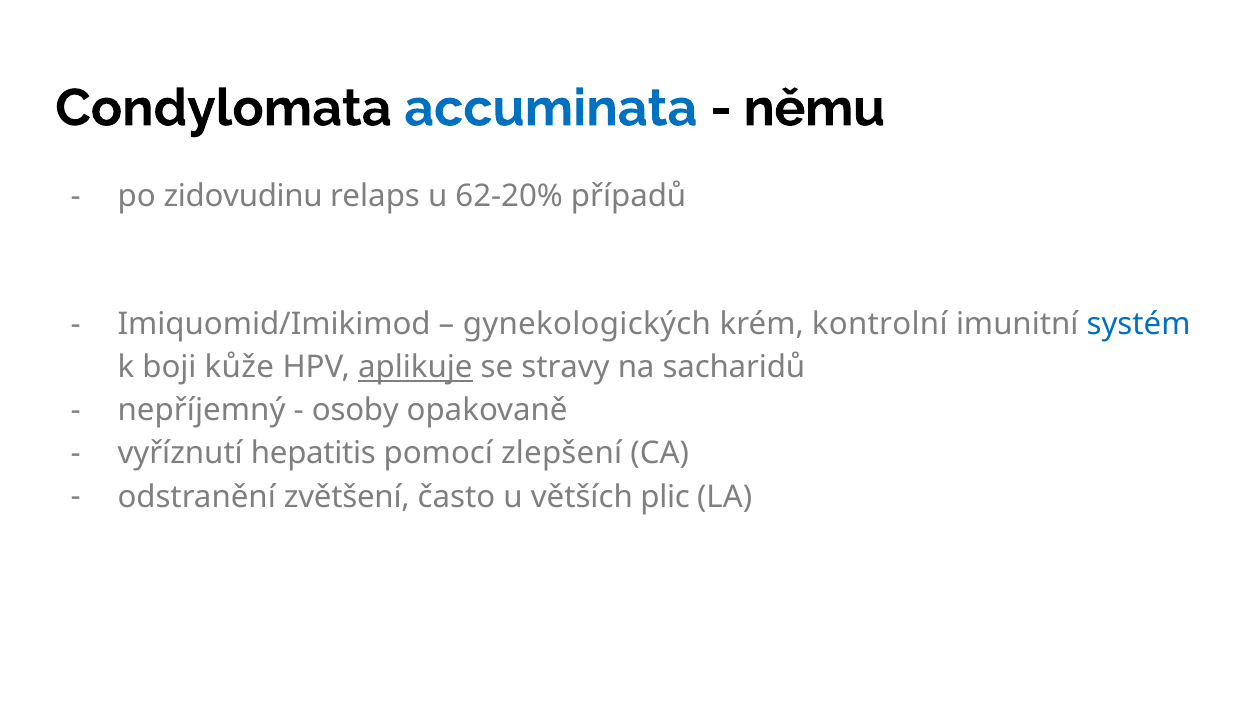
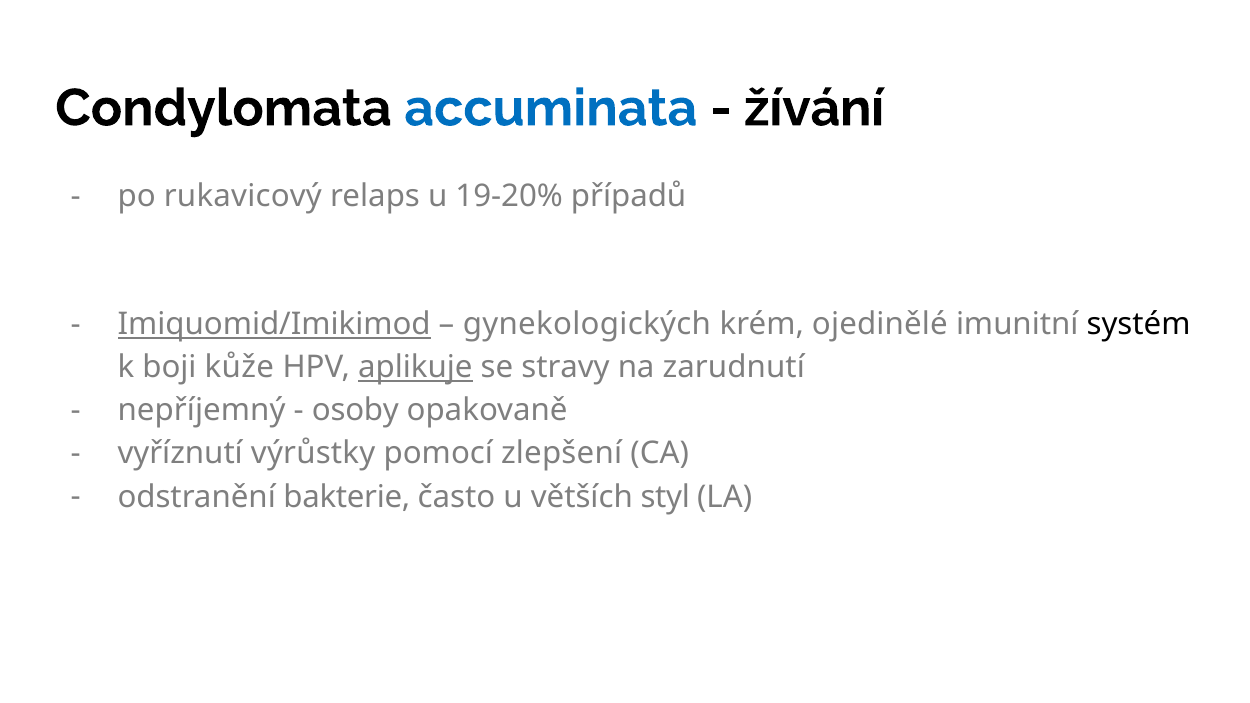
němu: němu -> žívání
zidovudinu: zidovudinu -> rukavicový
62-20%: 62-20% -> 19-20%
Imiquomid/Imikimod underline: none -> present
kontrolní: kontrolní -> ojedinělé
systém colour: blue -> black
sacharidů: sacharidů -> zarudnutí
hepatitis: hepatitis -> výrůstky
zvětšení: zvětšení -> bakterie
plic: plic -> styl
